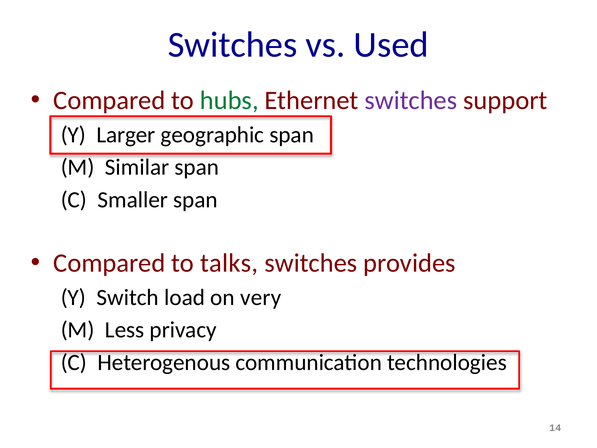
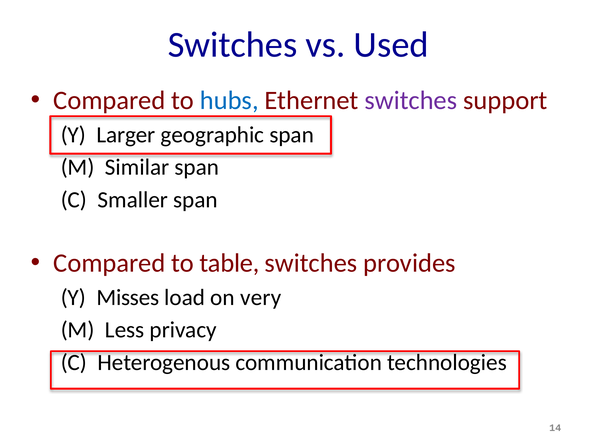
hubs colour: green -> blue
talks: talks -> table
Switch: Switch -> Misses
